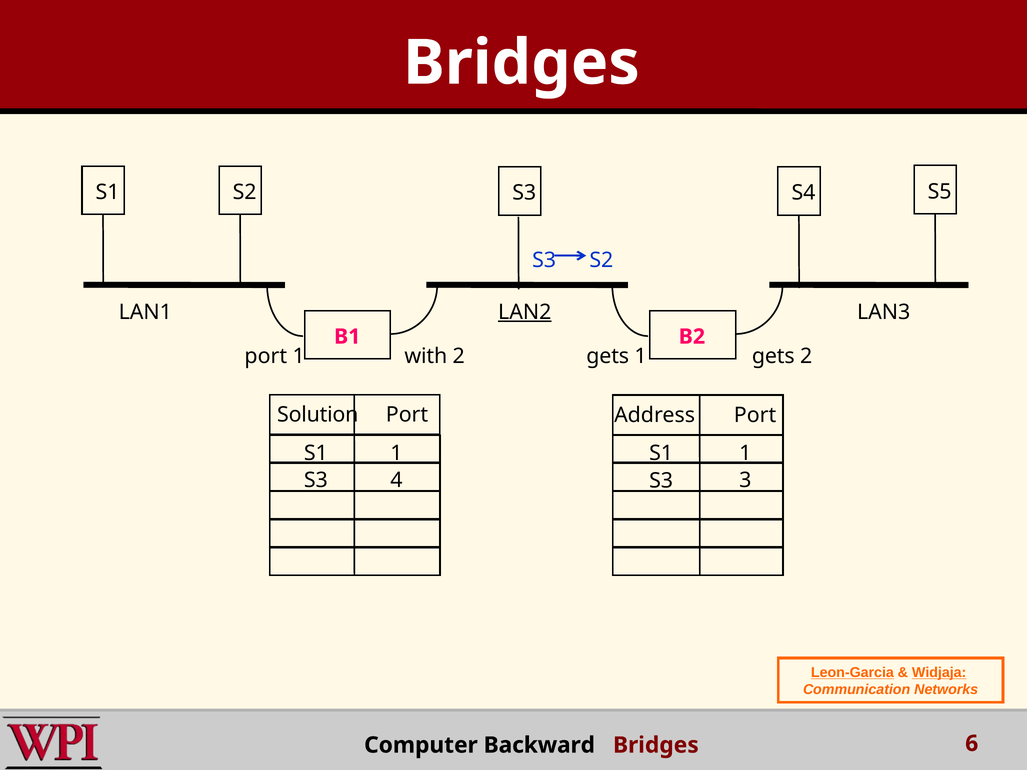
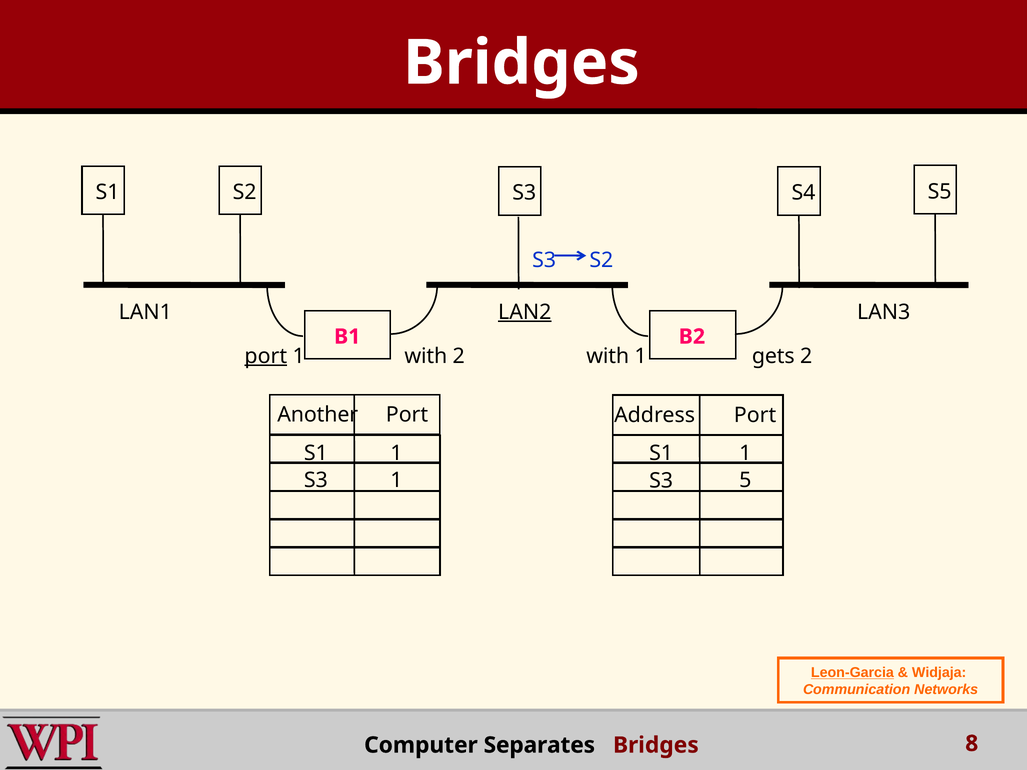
port at (266, 356) underline: none -> present
2 gets: gets -> with
Solution: Solution -> Another
S3 4: 4 -> 1
3: 3 -> 5
Widjaja underline: present -> none
Backward: Backward -> Separates
6: 6 -> 8
